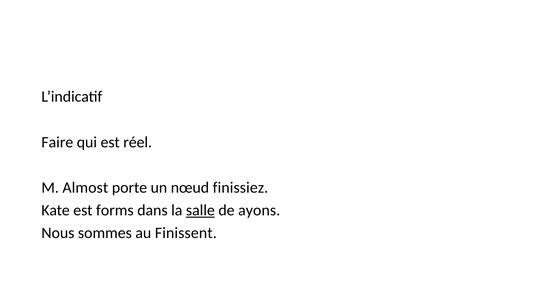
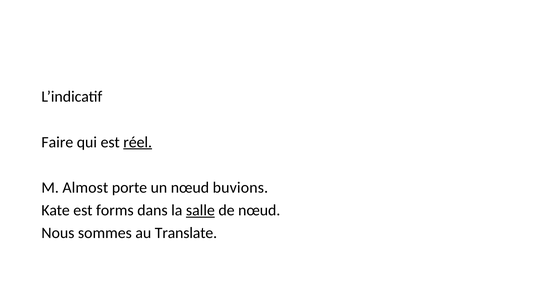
réel underline: none -> present
finissiez: finissiez -> buvions
de ayons: ayons -> nœud
Finissent: Finissent -> Translate
